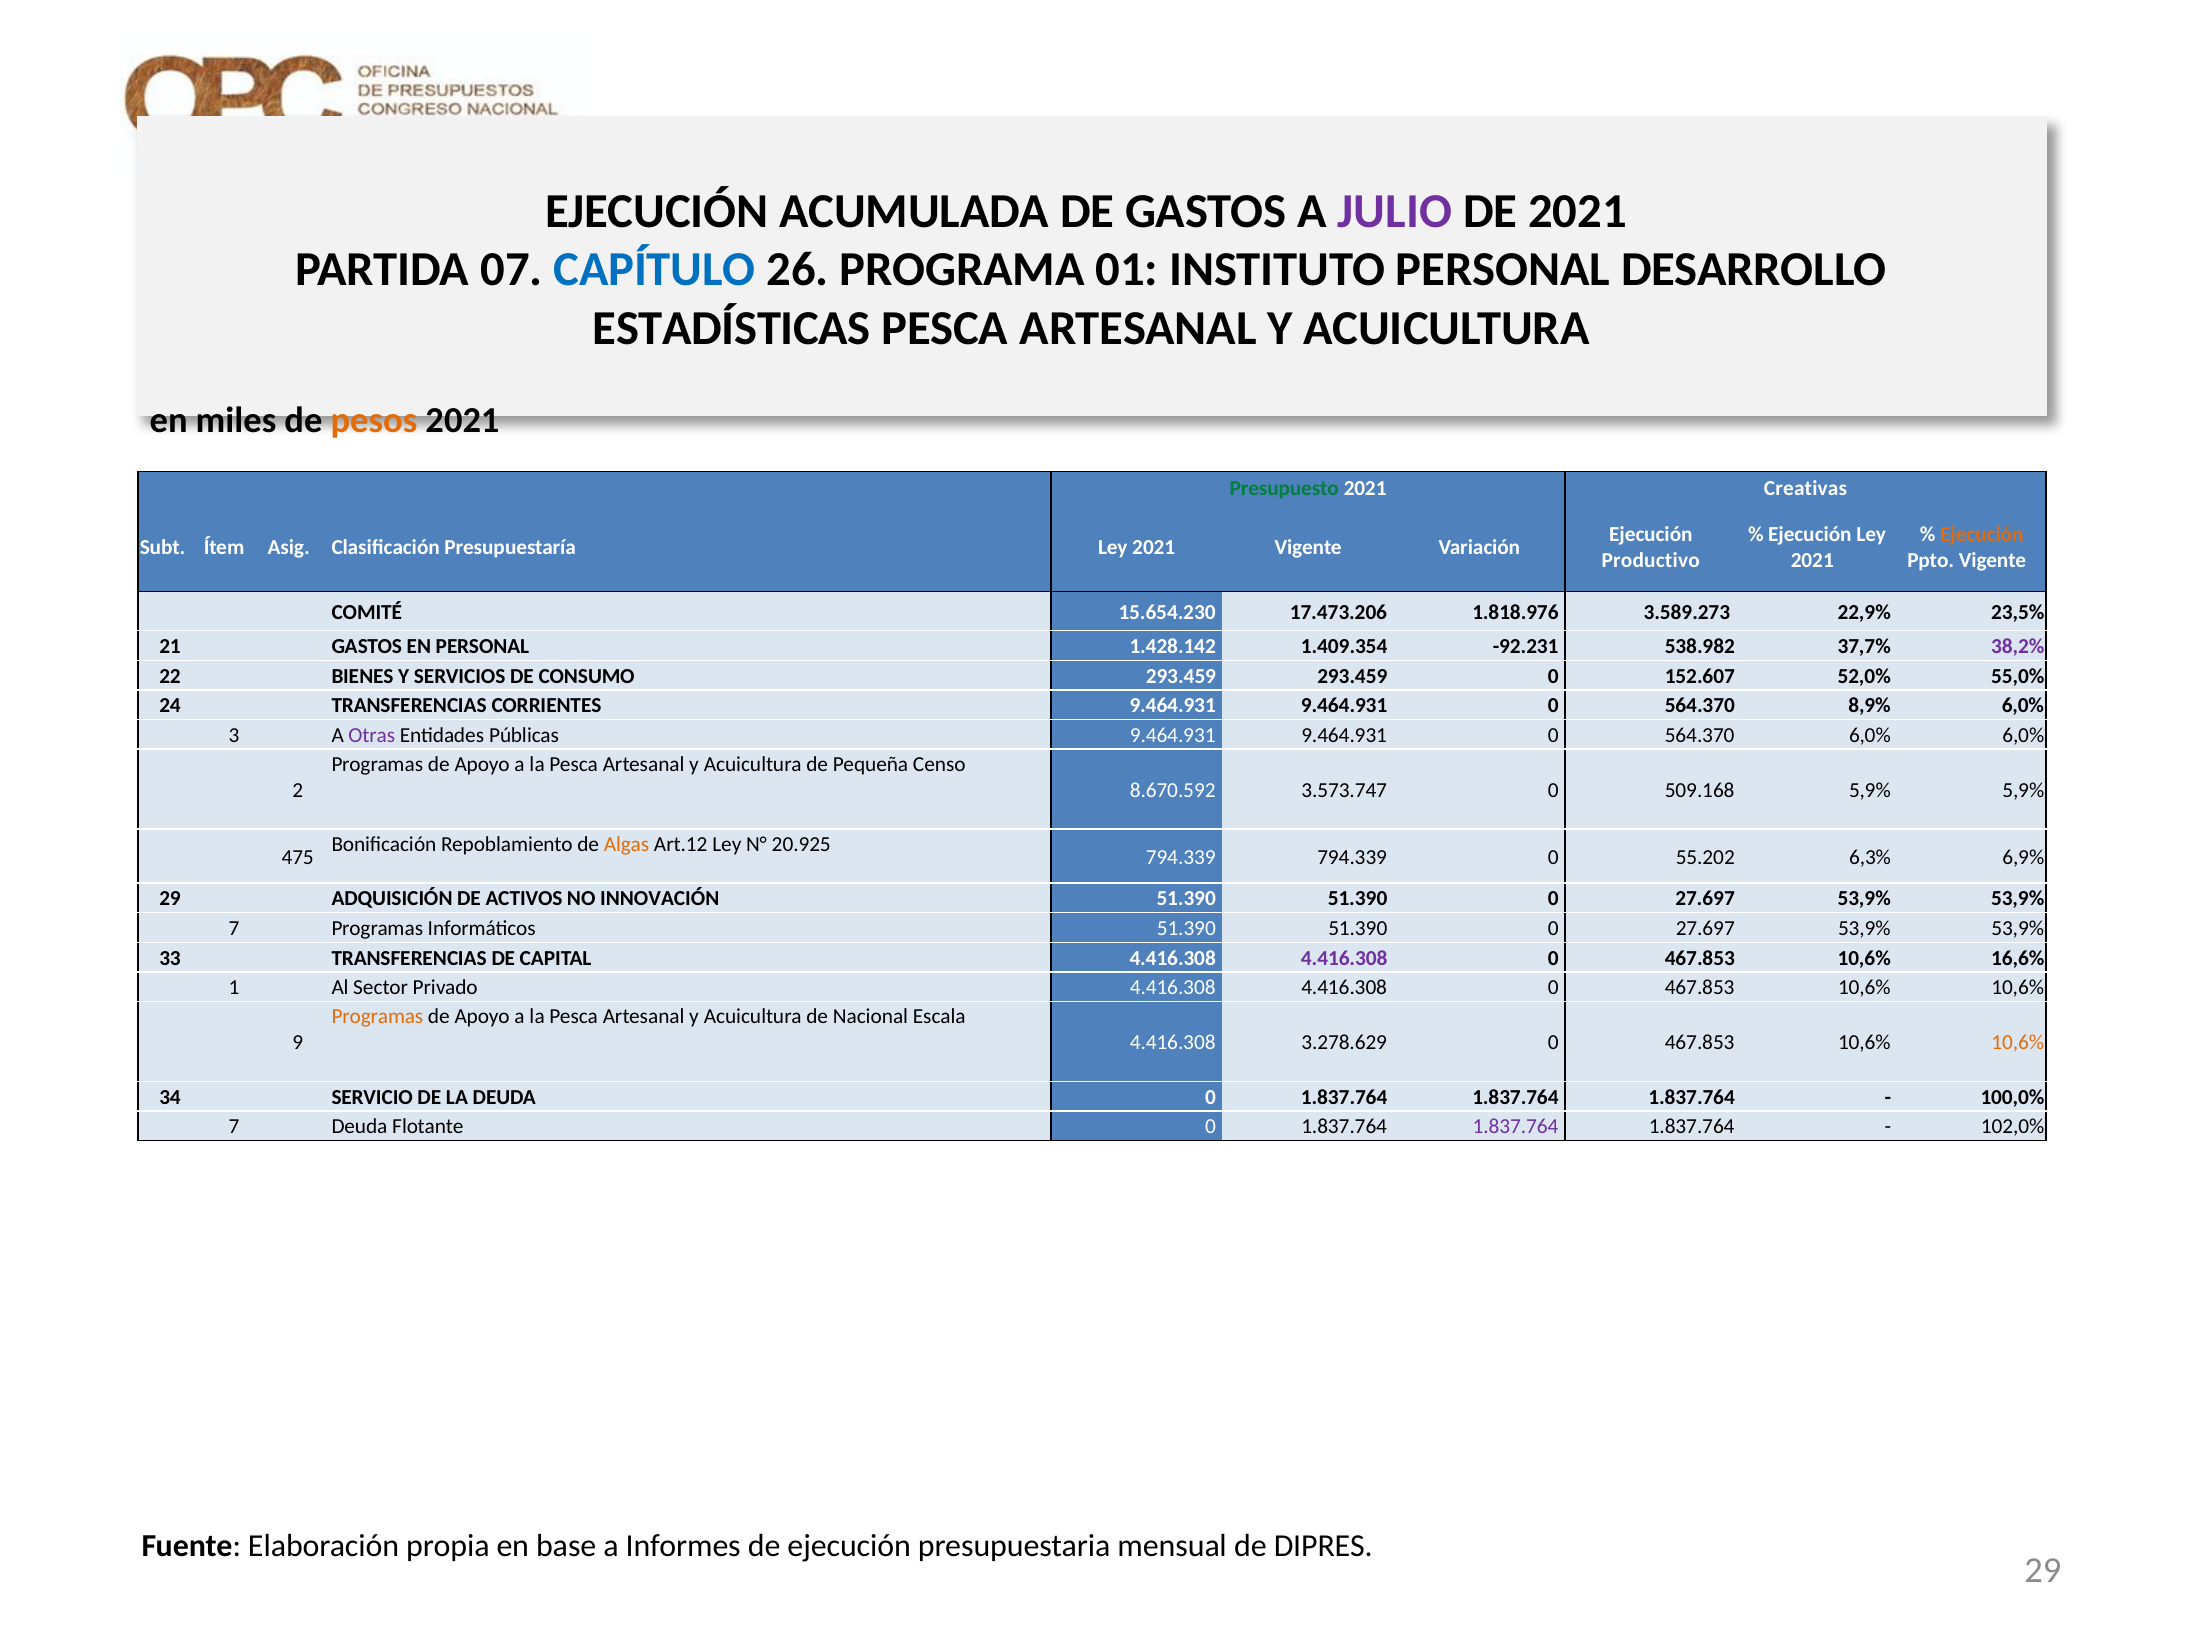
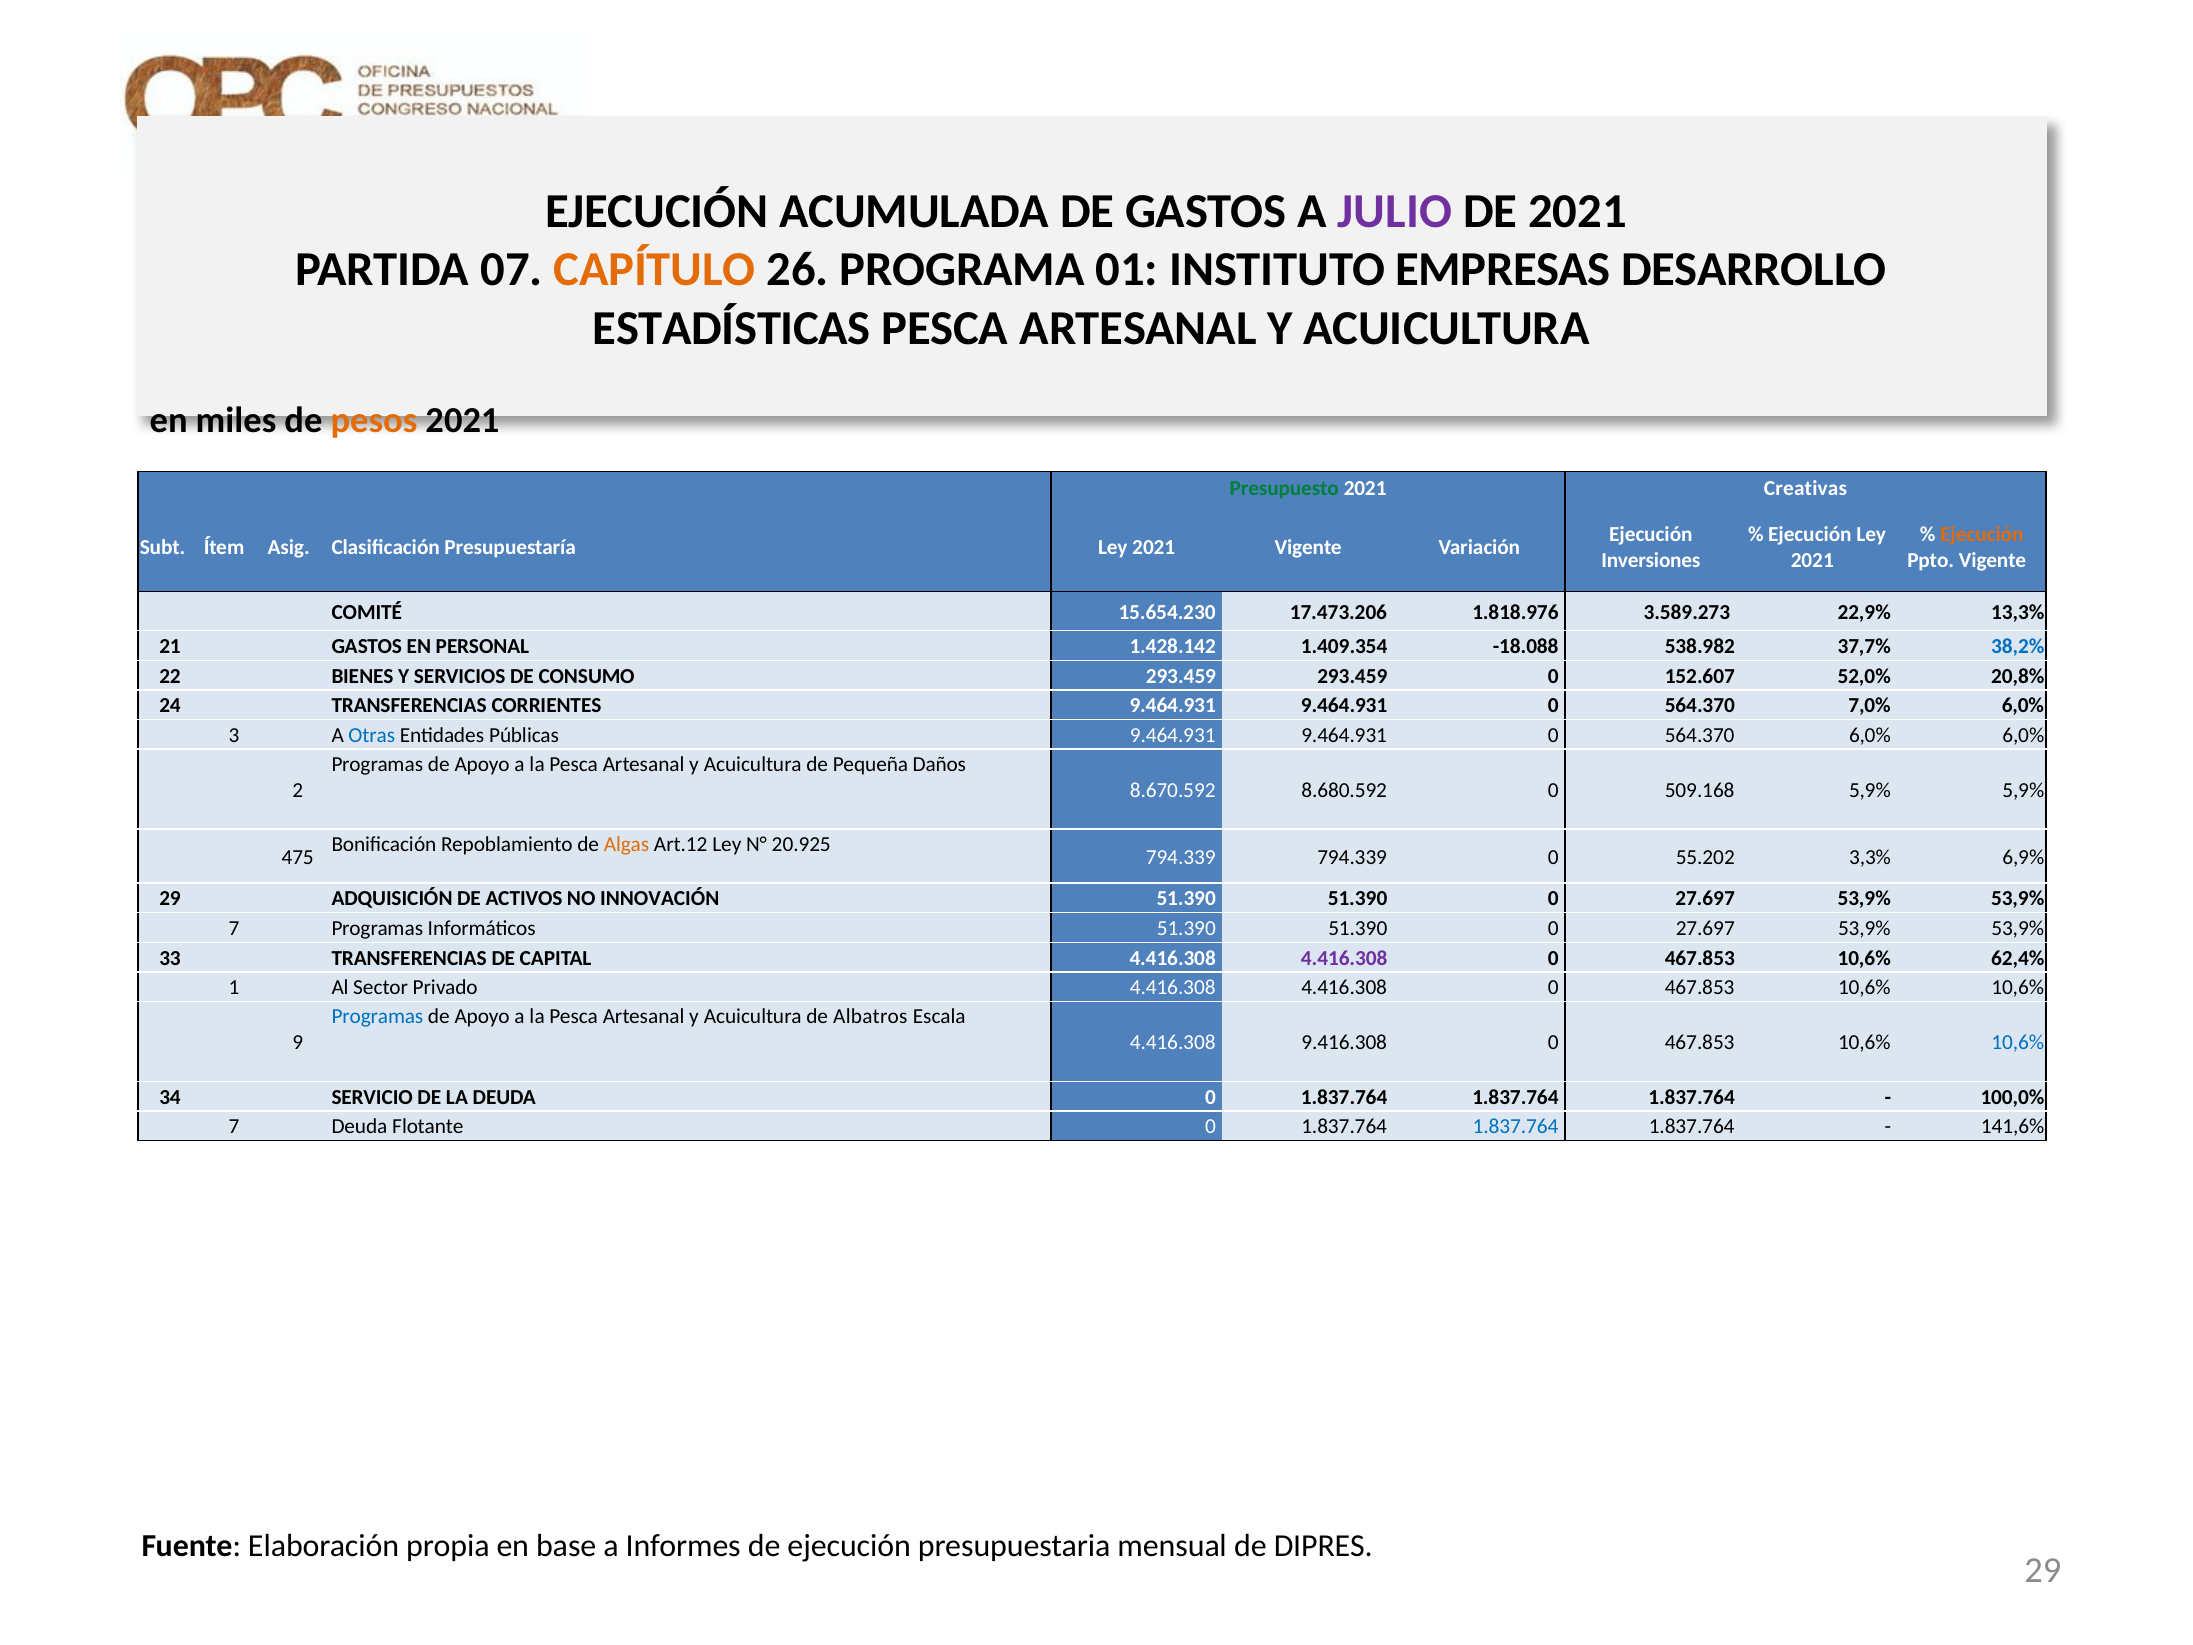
CAPÍTULO colour: blue -> orange
INSTITUTO PERSONAL: PERSONAL -> EMPRESAS
Productivo: Productivo -> Inversiones
23,5%: 23,5% -> 13,3%
-92.231: -92.231 -> -18.088
38,2% colour: purple -> blue
55,0%: 55,0% -> 20,8%
8,9%: 8,9% -> 7,0%
Otras colour: purple -> blue
Censo: Censo -> Daños
3.573.747: 3.573.747 -> 8.680.592
6,3%: 6,3% -> 3,3%
16,6%: 16,6% -> 62,4%
Programas at (377, 1016) colour: orange -> blue
Nacional: Nacional -> Albatros
3.278.629: 3.278.629 -> 9.416.308
10,6% at (2018, 1042) colour: orange -> blue
1.837.764 at (1516, 1127) colour: purple -> blue
102,0%: 102,0% -> 141,6%
